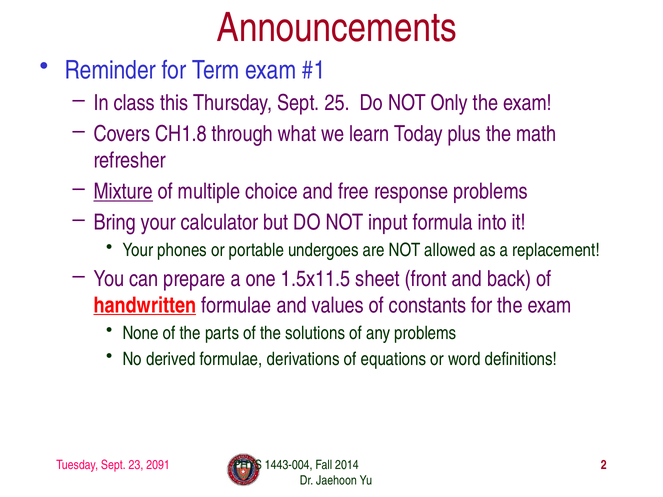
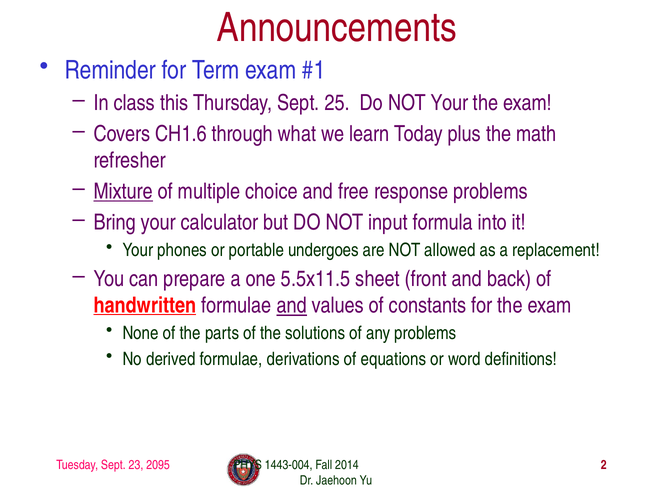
NOT Only: Only -> Your
CH1.8: CH1.8 -> CH1.6
1.5x11.5: 1.5x11.5 -> 5.5x11.5
and at (292, 306) underline: none -> present
2091: 2091 -> 2095
